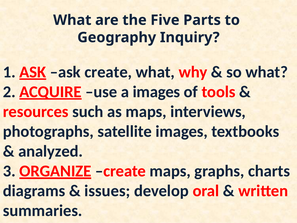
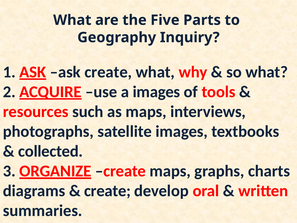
analyzed: analyzed -> collected
issues at (107, 191): issues -> create
